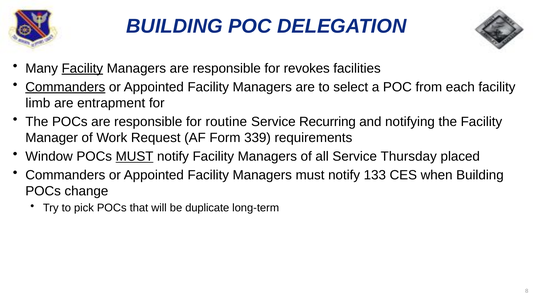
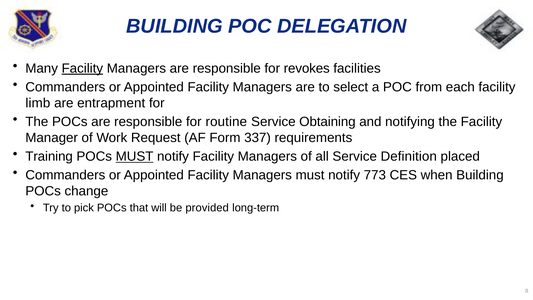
Commanders at (65, 87) underline: present -> none
Recurring: Recurring -> Obtaining
339: 339 -> 337
Window: Window -> Training
Thursday: Thursday -> Definition
133: 133 -> 773
duplicate: duplicate -> provided
